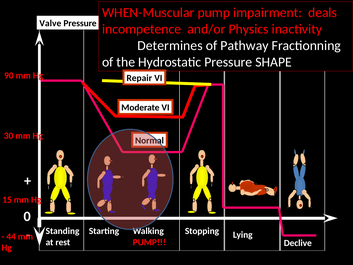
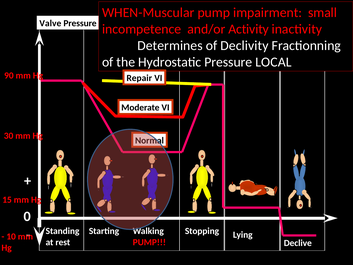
deals: deals -> small
Physics: Physics -> Activity
Pathway: Pathway -> Declivity
SHAPE: SHAPE -> LOCAL
44: 44 -> 10
